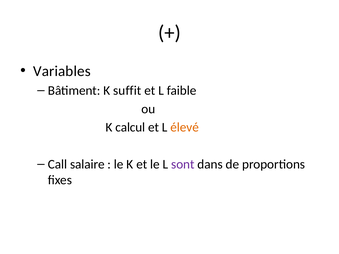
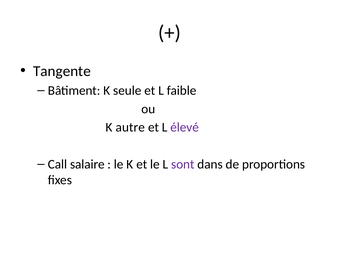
Variables: Variables -> Tangente
suffit: suffit -> seule
calcul: calcul -> autre
élevé colour: orange -> purple
